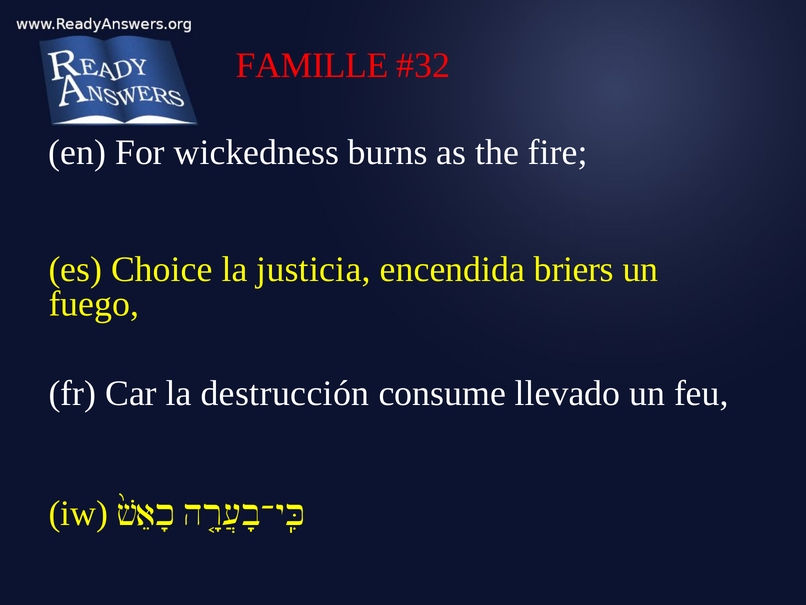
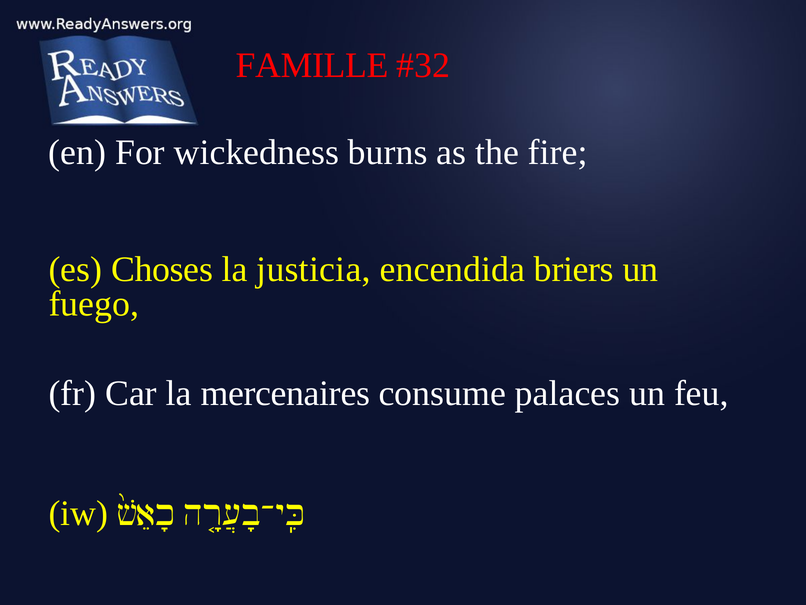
Choice: Choice -> Choses
destrucción: destrucción -> mercenaires
llevado: llevado -> palaces
